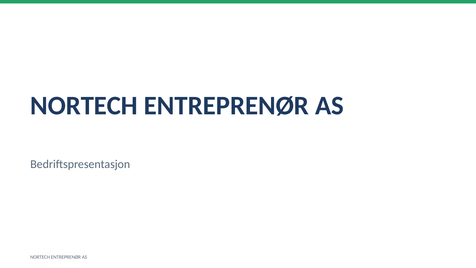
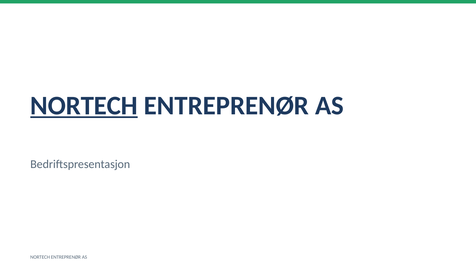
NORTECH at (84, 106) underline: none -> present
